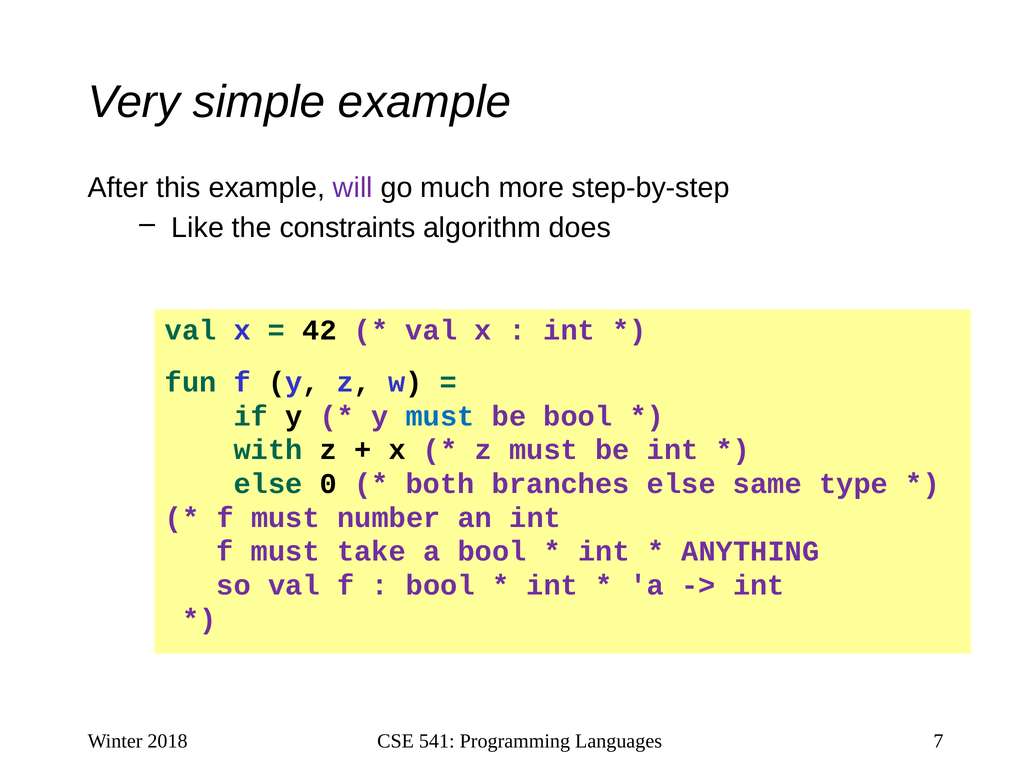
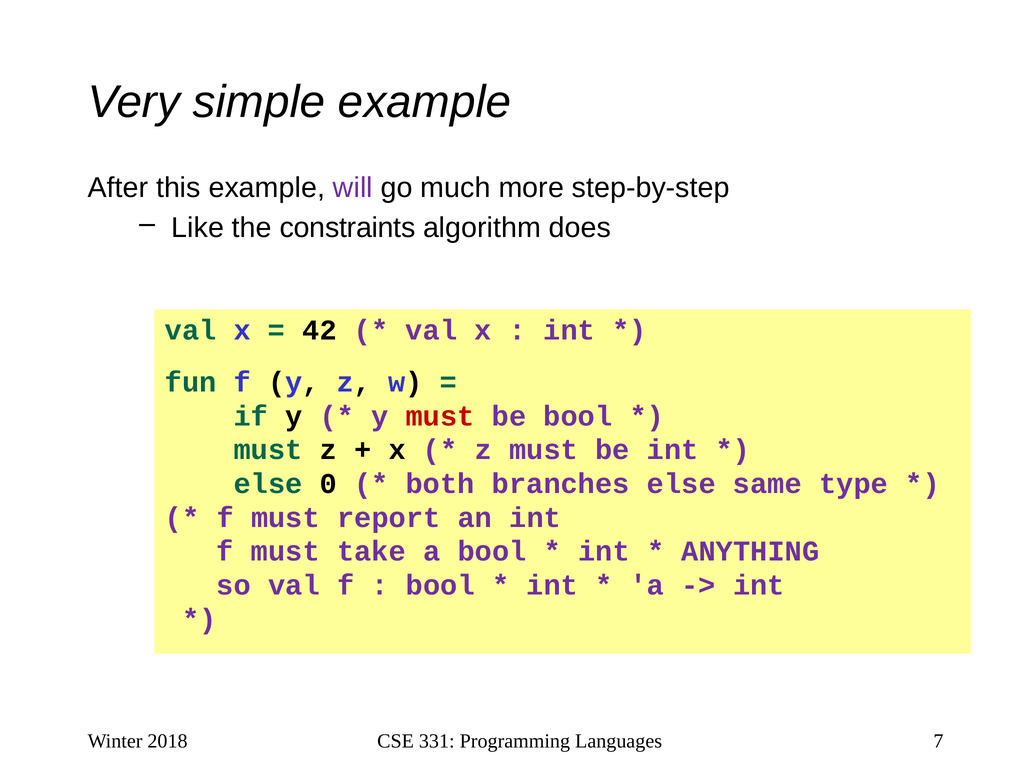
must at (440, 416) colour: blue -> red
with at (268, 450): with -> must
number: number -> report
541: 541 -> 331
